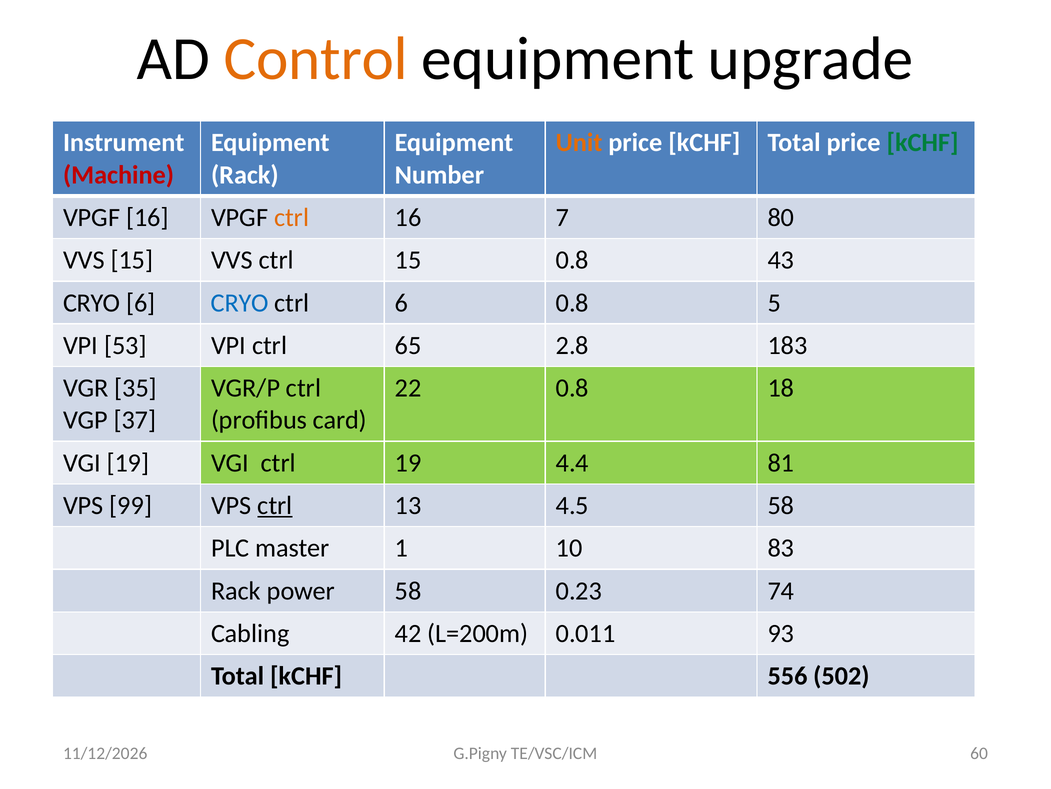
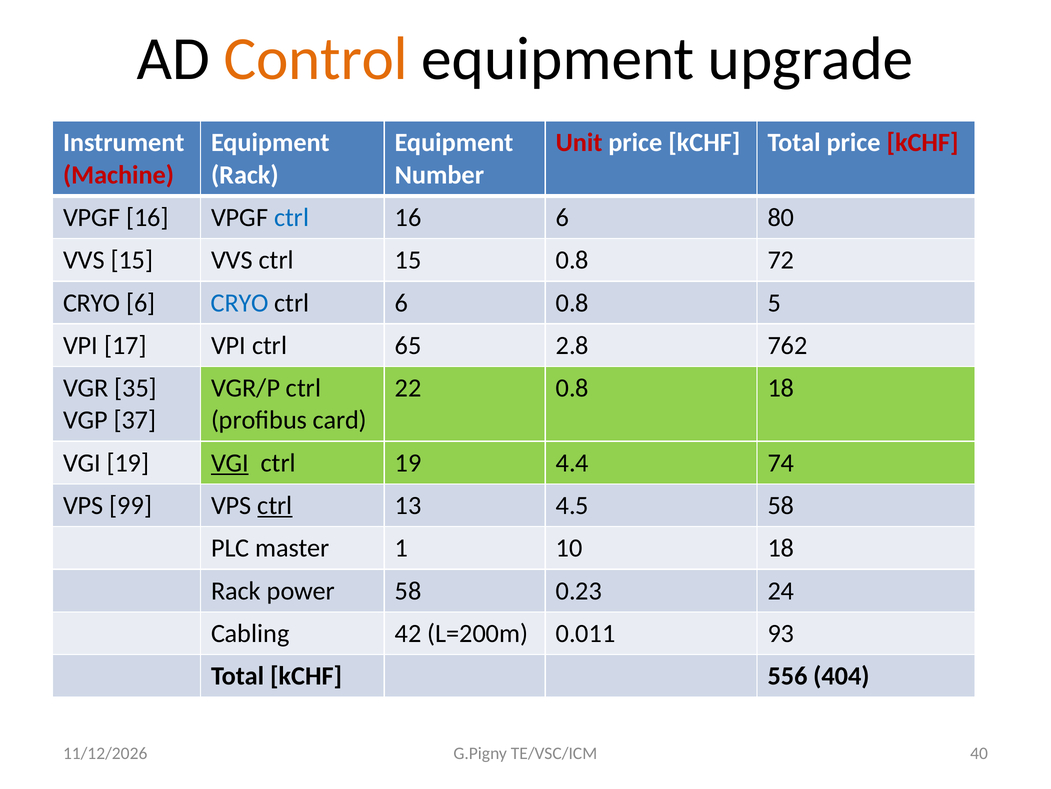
Unit colour: orange -> red
kCHF at (923, 143) colour: green -> red
ctrl at (292, 217) colour: orange -> blue
16 7: 7 -> 6
43: 43 -> 72
53: 53 -> 17
183: 183 -> 762
VGI at (230, 462) underline: none -> present
81: 81 -> 74
10 83: 83 -> 18
74: 74 -> 24
502: 502 -> 404
60: 60 -> 40
